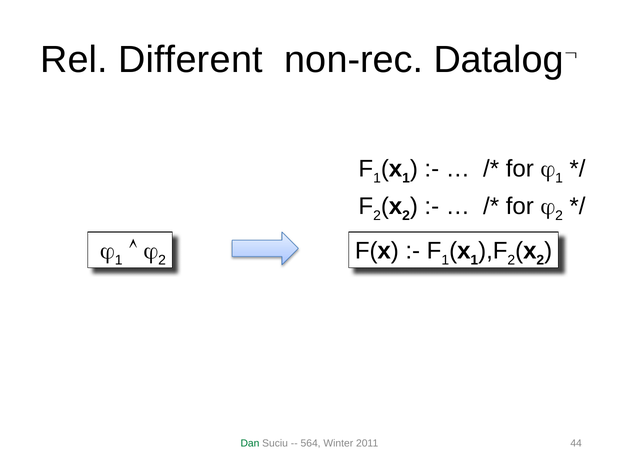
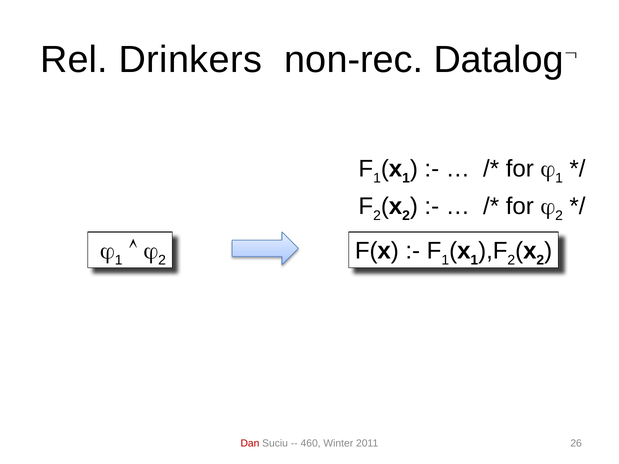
Different: Different -> Drinkers
Dan colour: green -> red
564: 564 -> 460
44: 44 -> 26
